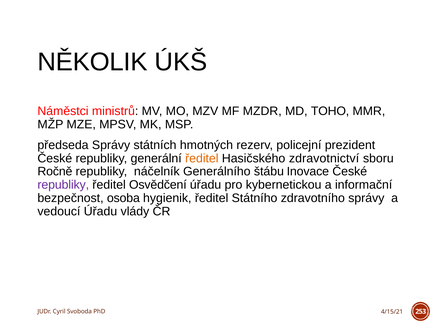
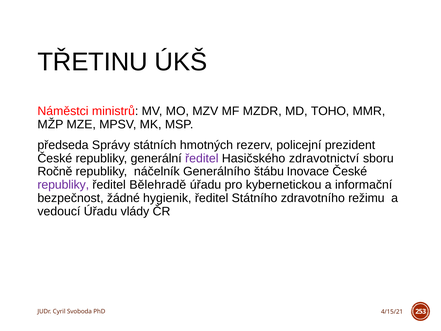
NĚKOLIK: NĚKOLIK -> TŘETINU
ředitel at (202, 158) colour: orange -> purple
Osvědčení: Osvědčení -> Bělehradě
osoba: osoba -> žádné
zdravotního správy: správy -> režimu
